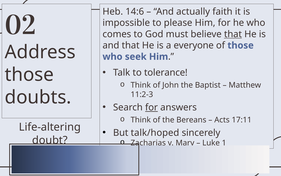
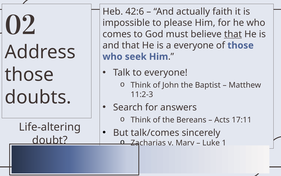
14:6: 14:6 -> 42:6
to tolerance: tolerance -> everyone
for at (151, 107) underline: present -> none
talk/hoped: talk/hoped -> talk/comes
